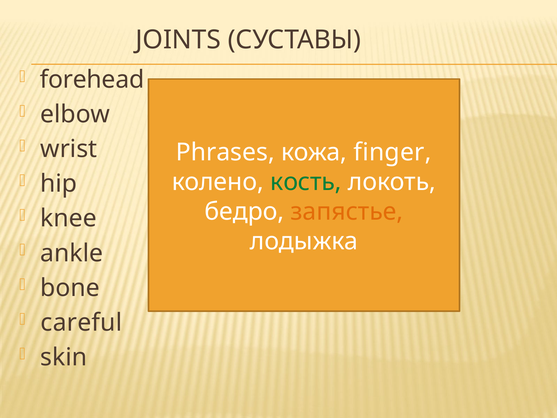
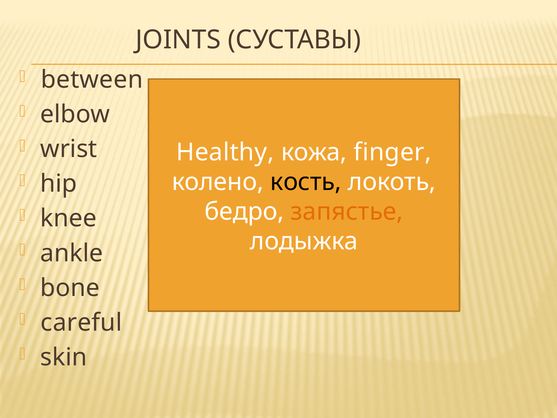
forehead: forehead -> between
Phrases: Phrases -> Healthy
кость colour: green -> black
